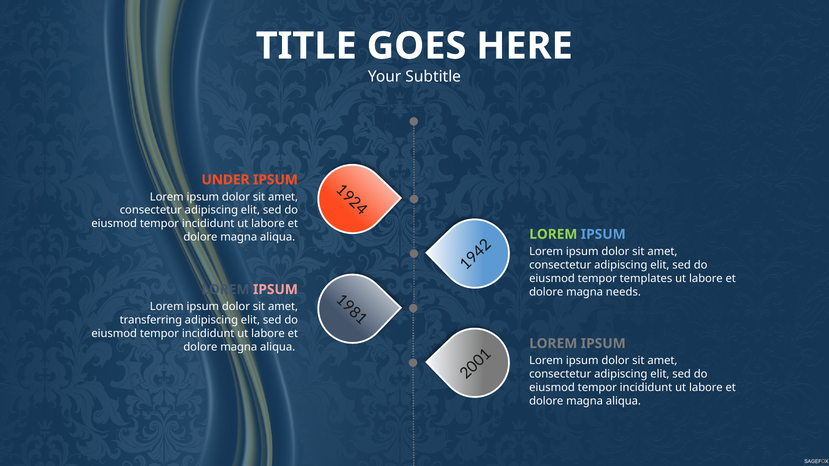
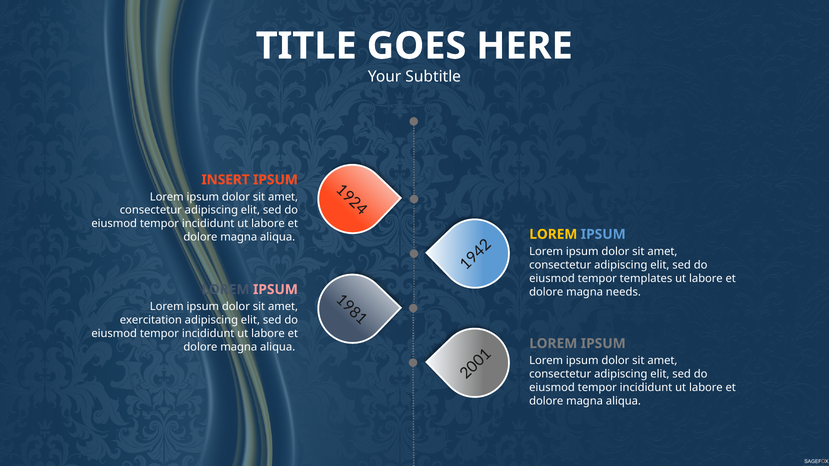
UNDER: UNDER -> INSERT
LOREM at (553, 234) colour: light green -> yellow
transferring: transferring -> exercitation
